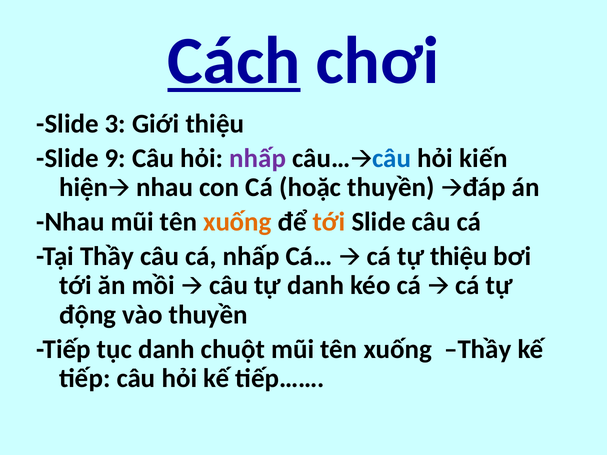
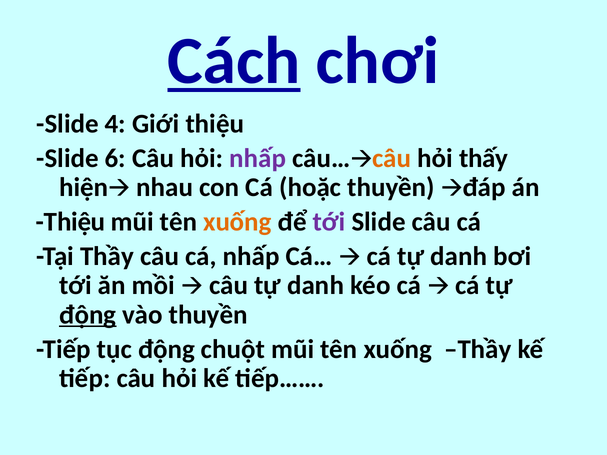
3: 3 -> 4
9: 9 -> 6
câu at (392, 158) colour: blue -> orange
kiến: kiến -> thấy
Nhau at (71, 222): Nhau -> Thiệu
tới at (329, 222) colour: orange -> purple
cá tự thiệu: thiệu -> danh
động at (88, 315) underline: none -> present
tục danh: danh -> động
